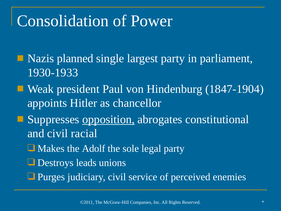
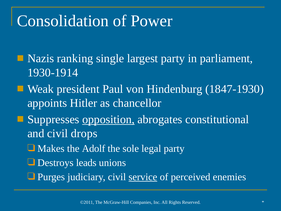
planned: planned -> ranking
1930-1933: 1930-1933 -> 1930-1914
1847-1904: 1847-1904 -> 1847-1930
racial: racial -> drops
service underline: none -> present
